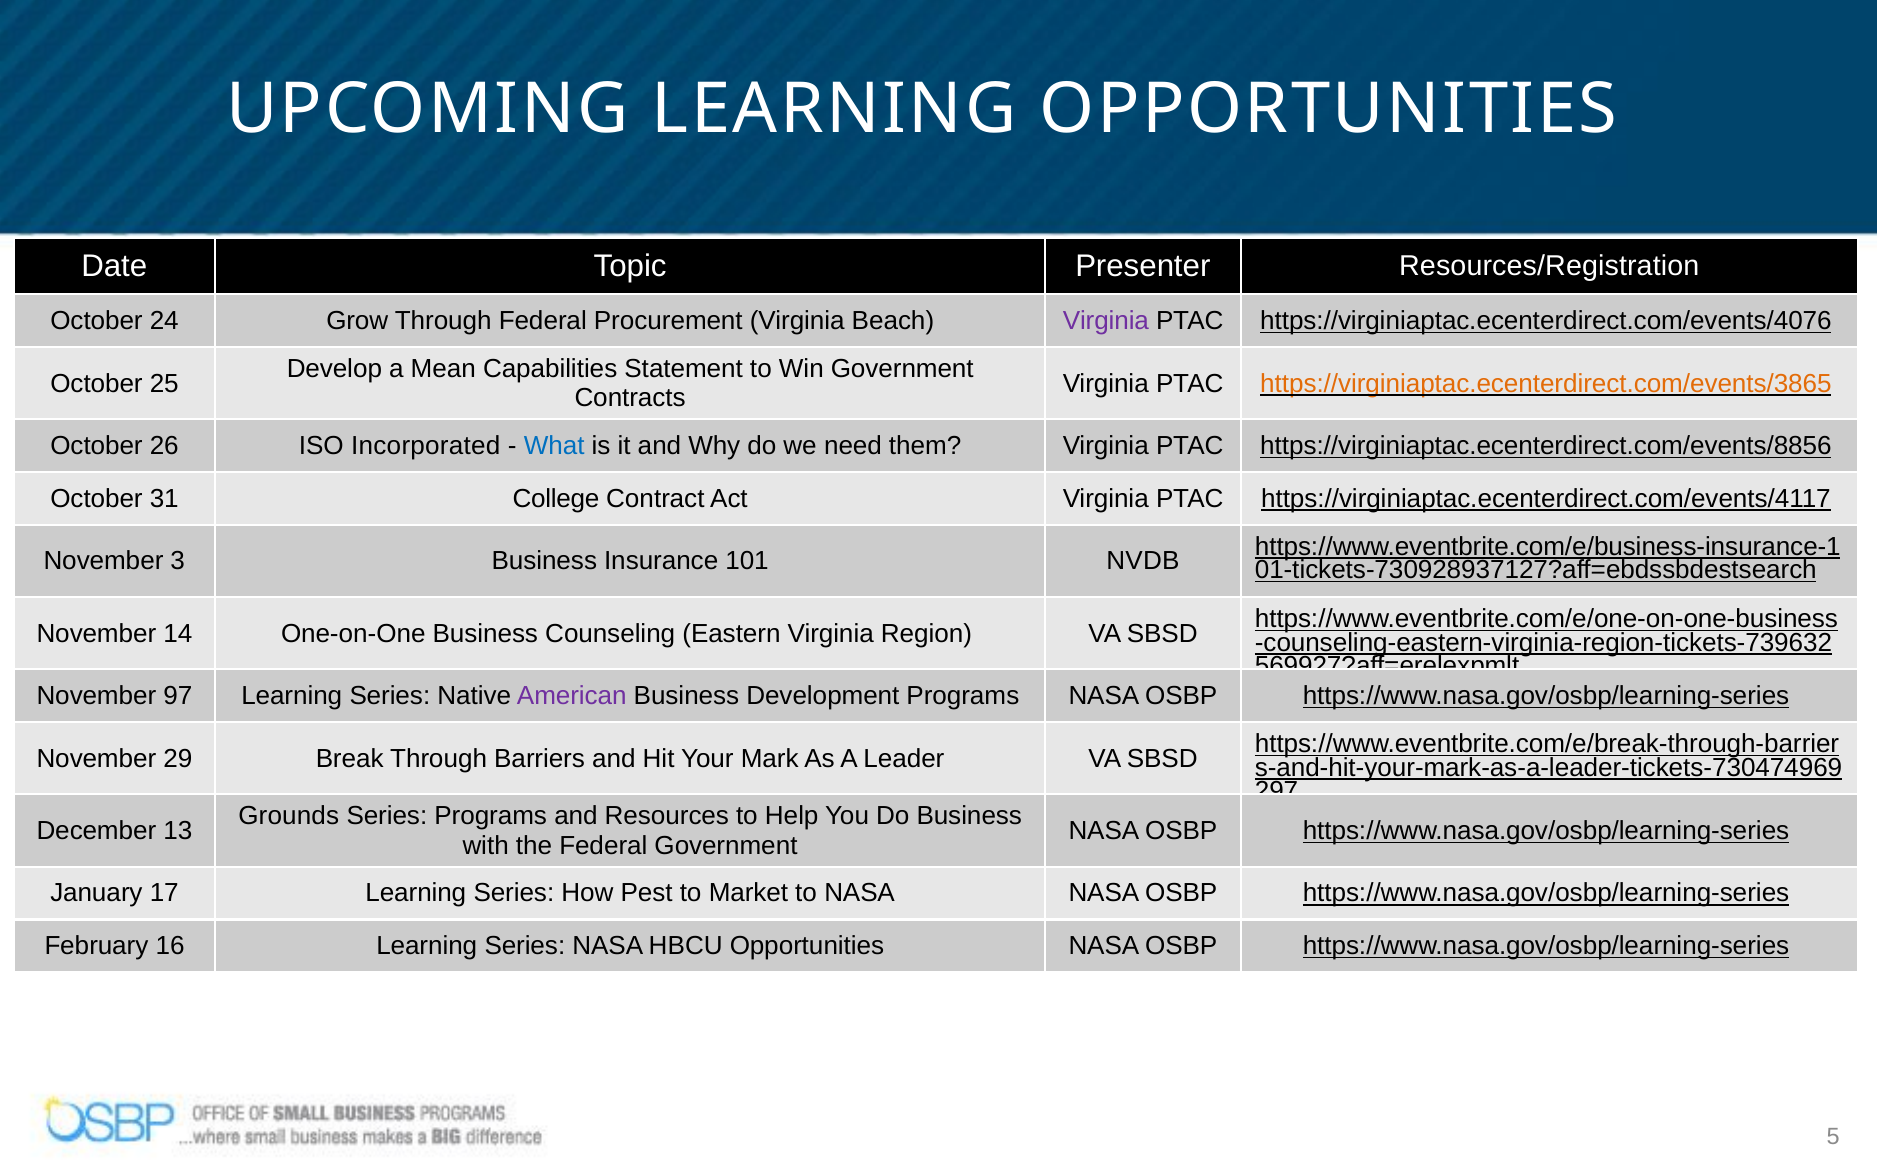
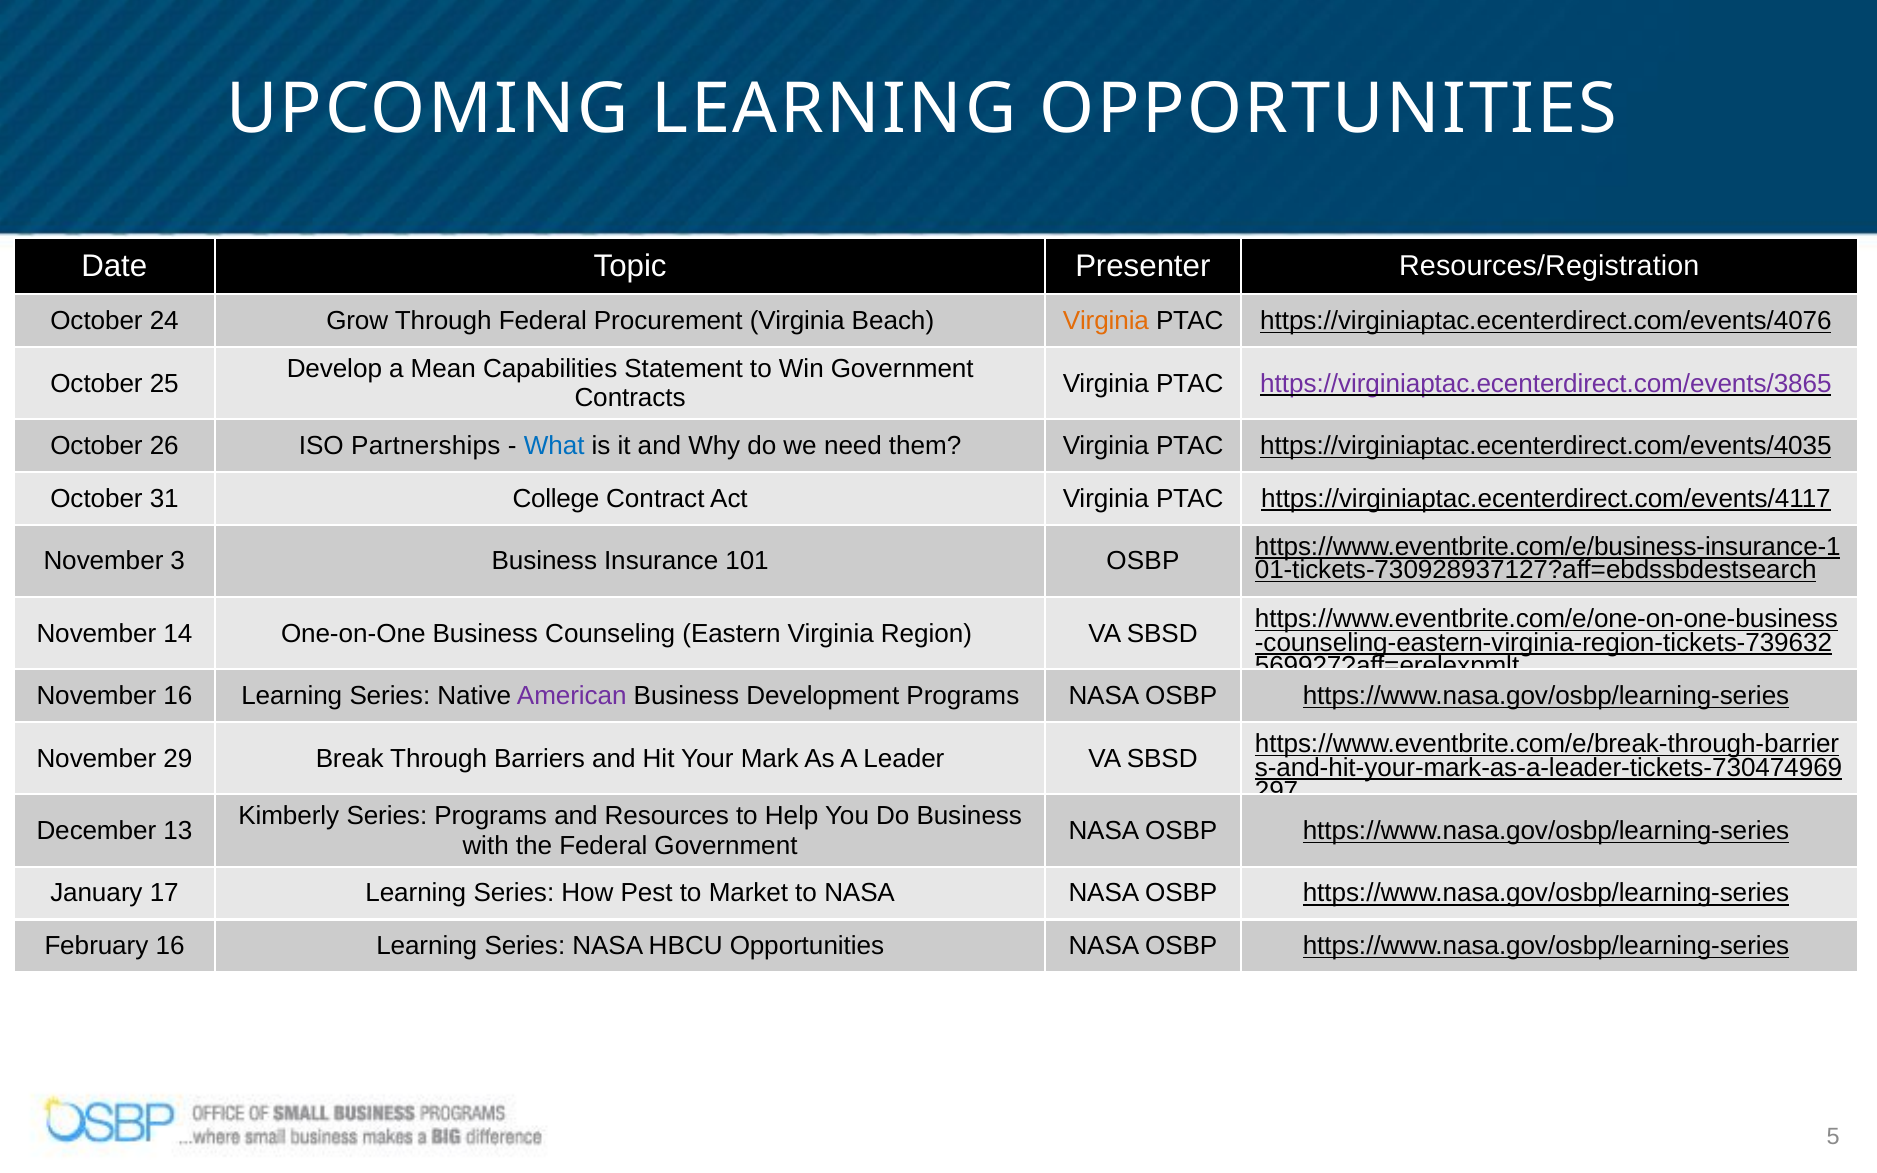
Virginia at (1106, 321) colour: purple -> orange
https://virginiaptac.ecenterdirect.com/events/3865 colour: orange -> purple
Incorporated: Incorporated -> Partnerships
https://virginiaptac.ecenterdirect.com/events/8856: https://virginiaptac.ecenterdirect.com/events/8856 -> https://virginiaptac.ecenterdirect.com/events/4035
101 NVDB: NVDB -> OSBP
November 97: 97 -> 16
Grounds: Grounds -> Kimberly
